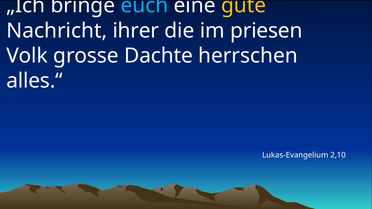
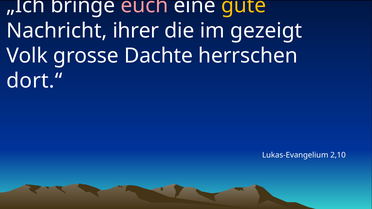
euch colour: light blue -> pink
priesen: priesen -> gezeigt
alles.“: alles.“ -> dort.“
